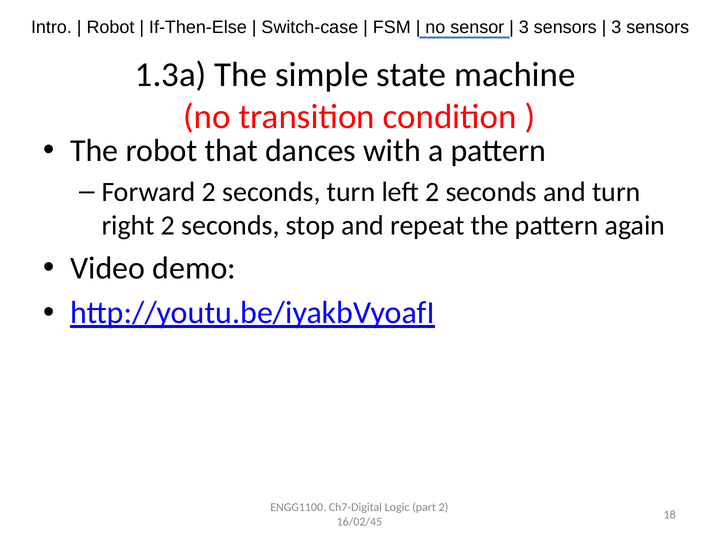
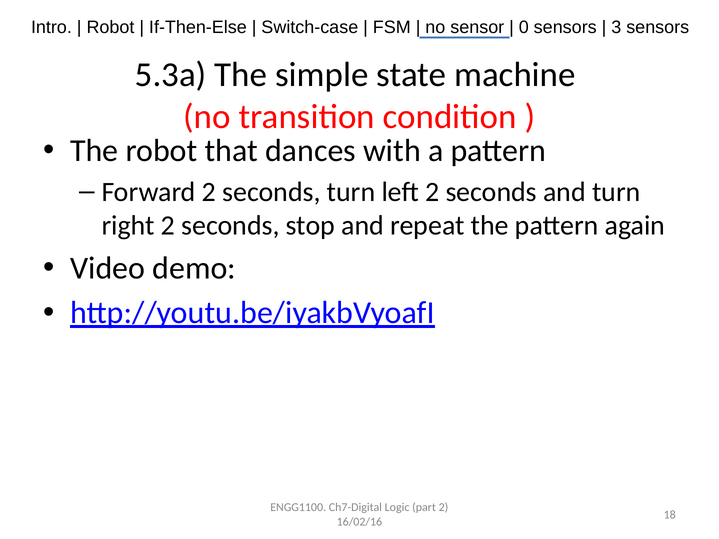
3 at (524, 28): 3 -> 0
1.3a: 1.3a -> 5.3a
16/02/45: 16/02/45 -> 16/02/16
